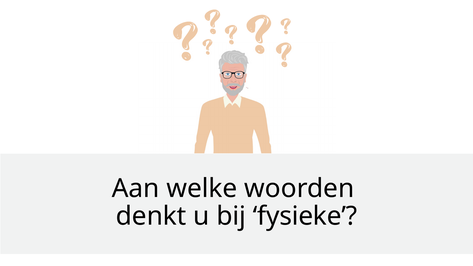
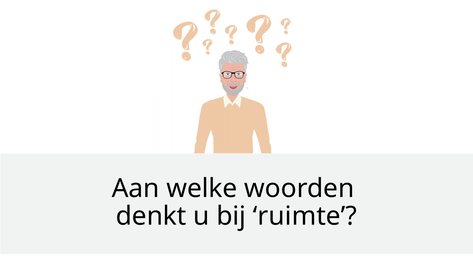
fysieke: fysieke -> ruimte
